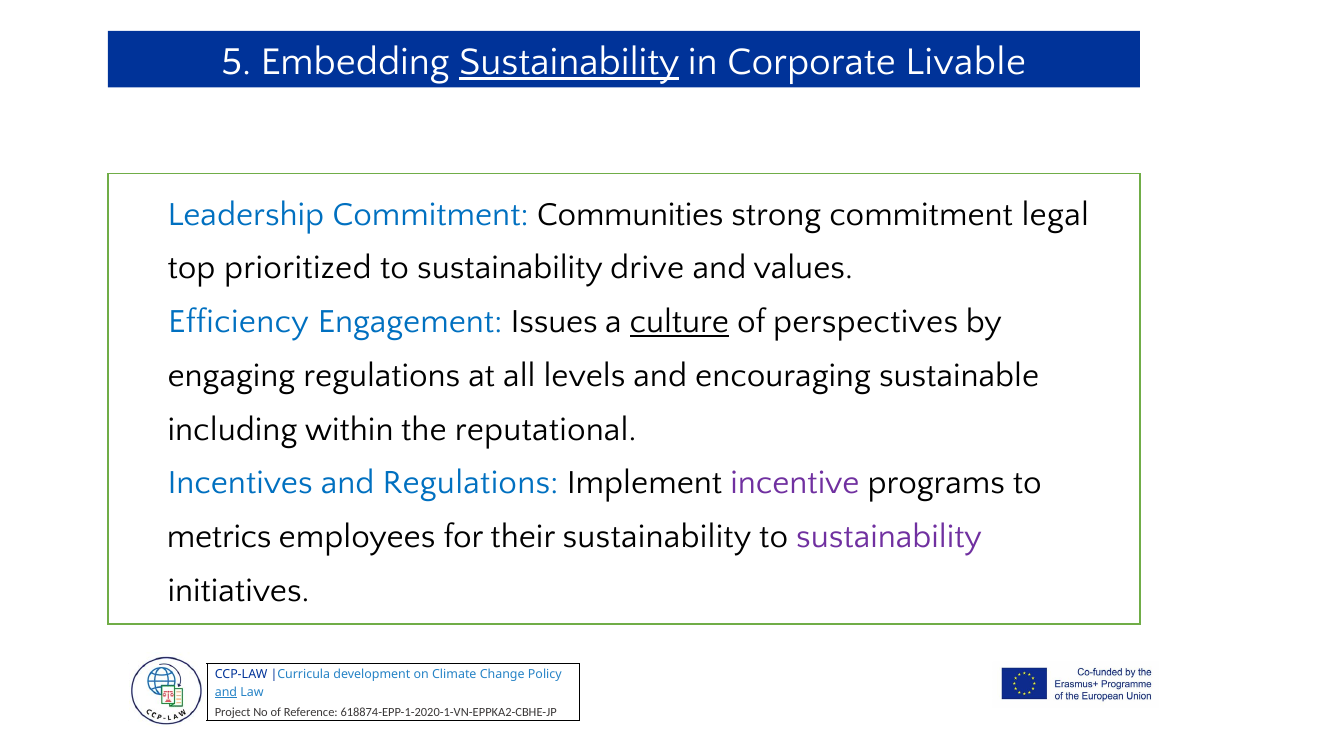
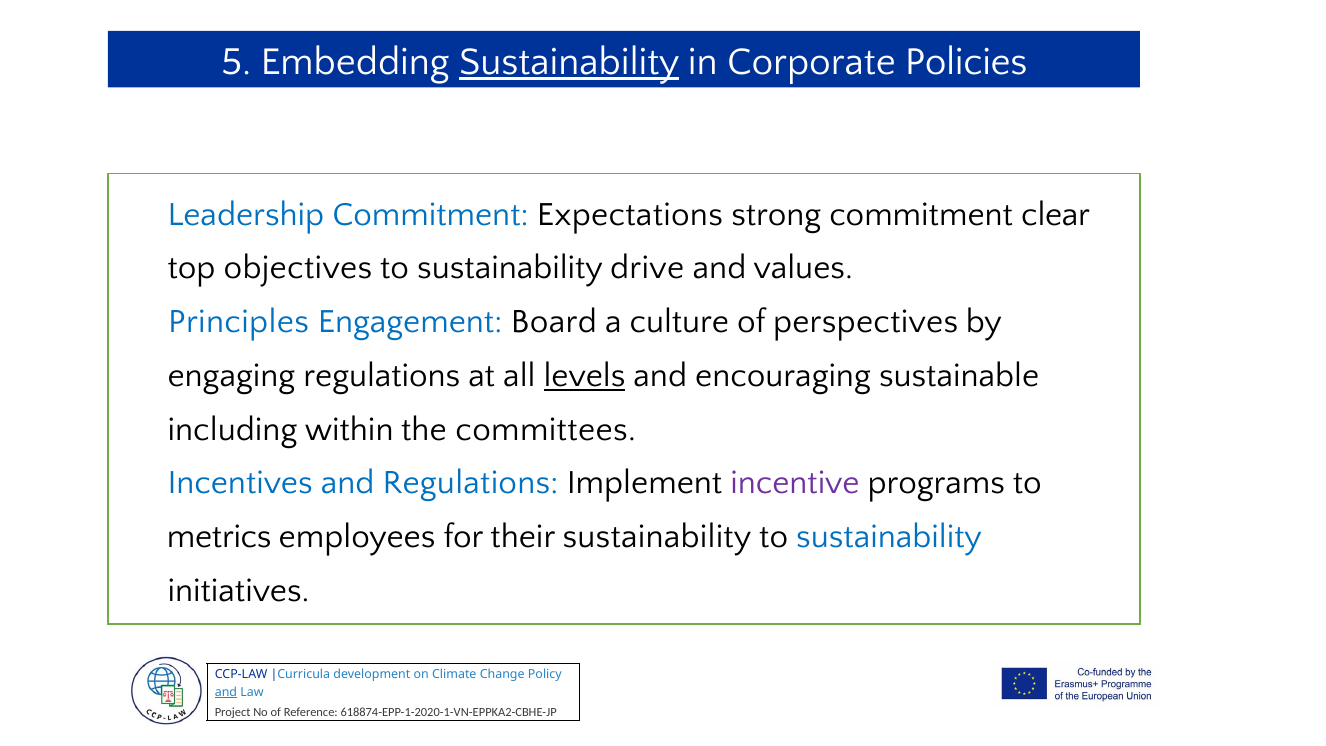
Livable: Livable -> Policies
Communities: Communities -> Expectations
legal: legal -> clear
prioritized: prioritized -> objectives
Efficiency: Efficiency -> Principles
Issues: Issues -> Board
culture underline: present -> none
levels underline: none -> present
reputational: reputational -> committees
sustainability at (889, 536) colour: purple -> blue
